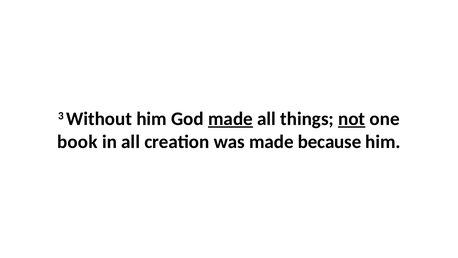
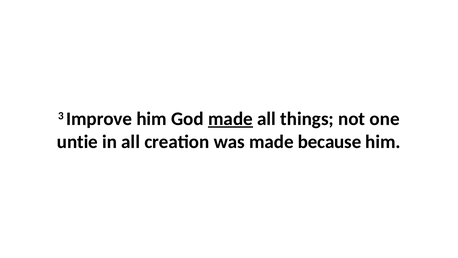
Without: Without -> Improve
not underline: present -> none
book: book -> untie
